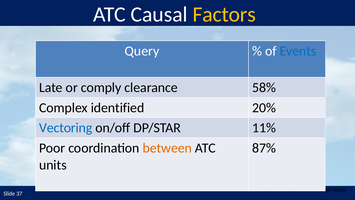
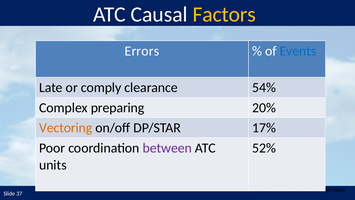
Query: Query -> Errors
58%: 58% -> 54%
identified: identified -> preparing
Vectoring colour: blue -> orange
11%: 11% -> 17%
between colour: orange -> purple
87%: 87% -> 52%
